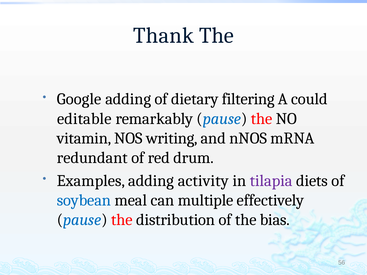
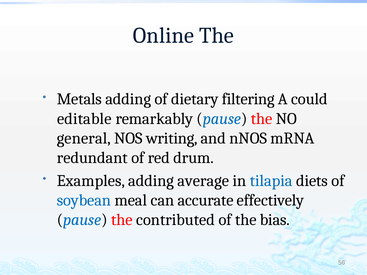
Thank: Thank -> Online
Google: Google -> Metals
vitamin: vitamin -> general
activity: activity -> average
tilapia colour: purple -> blue
multiple: multiple -> accurate
distribution: distribution -> contributed
